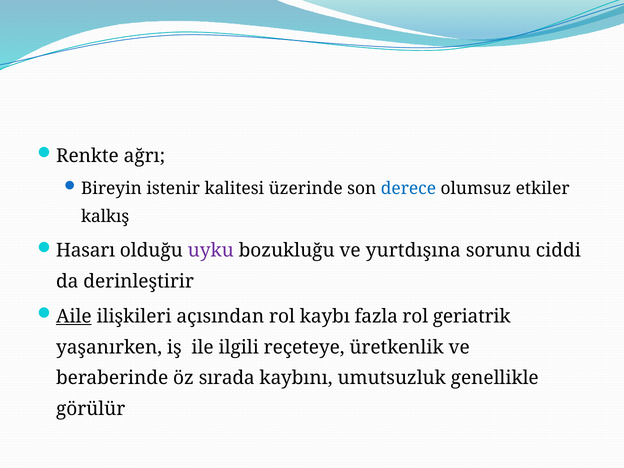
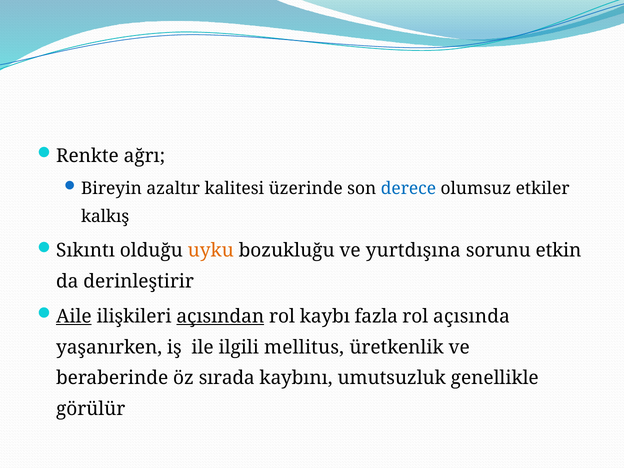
istenir: istenir -> azaltır
Hasarı: Hasarı -> Sıkıntı
uyku colour: purple -> orange
ciddi: ciddi -> etkin
açısından underline: none -> present
geriatrik: geriatrik -> açısında
reçeteye: reçeteye -> mellitus
